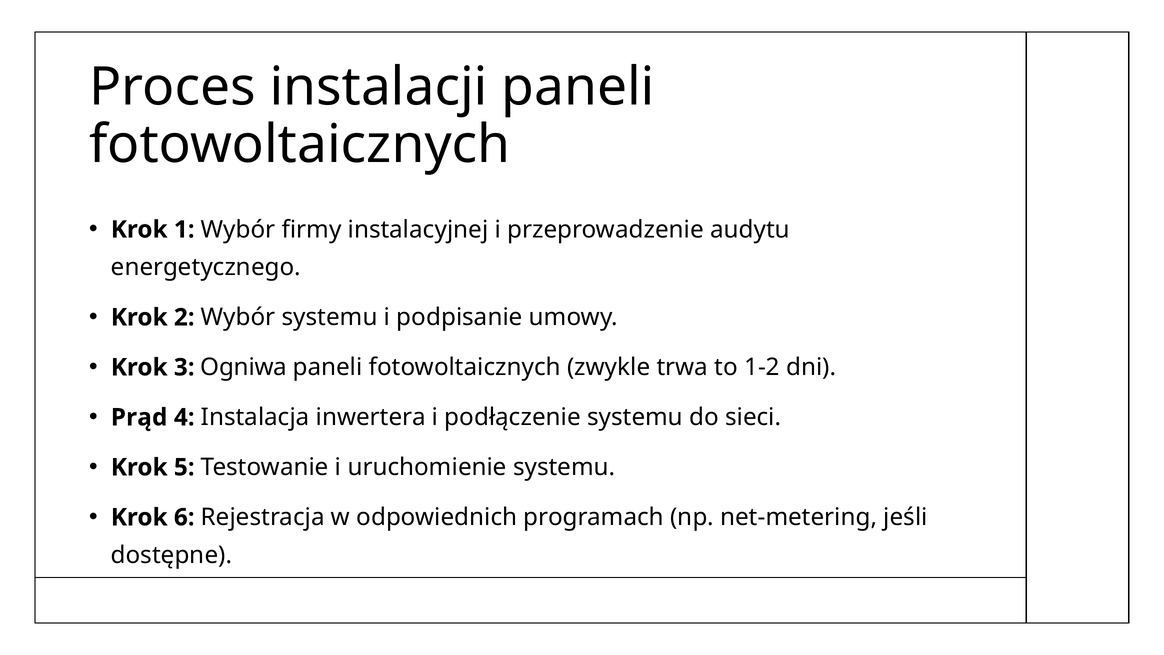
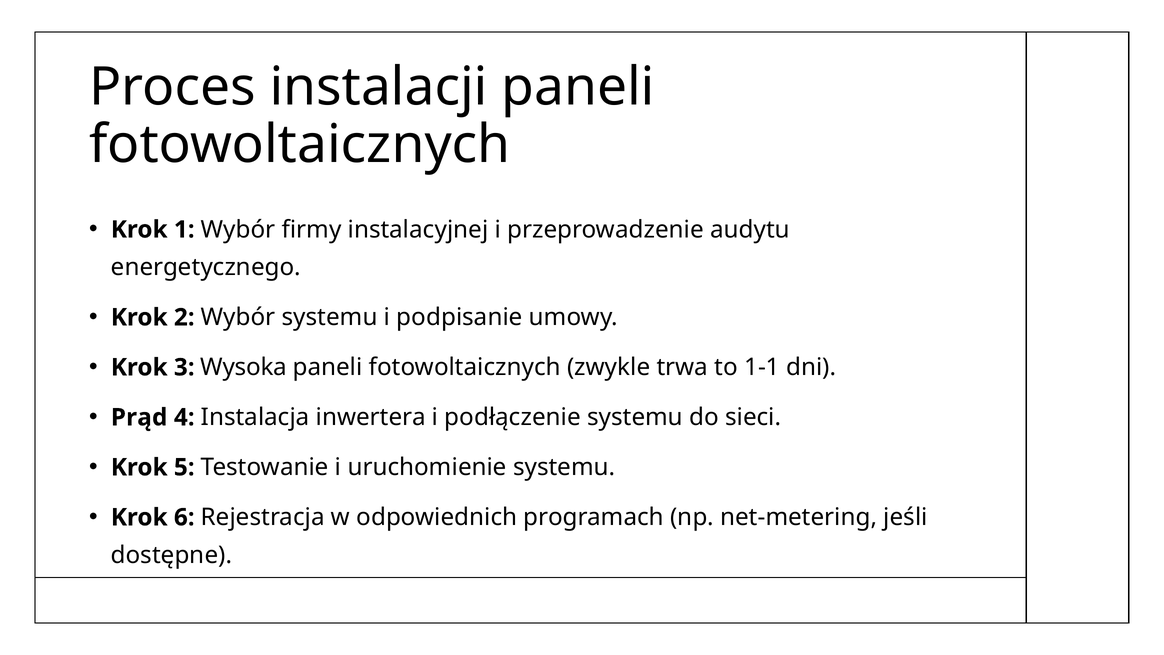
Ogniwa: Ogniwa -> Wysoka
1-2: 1-2 -> 1-1
